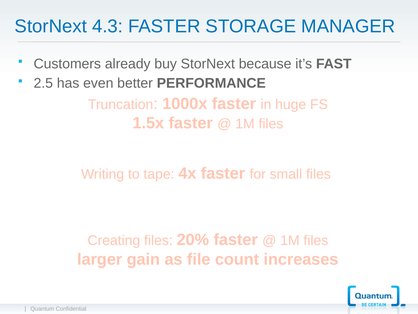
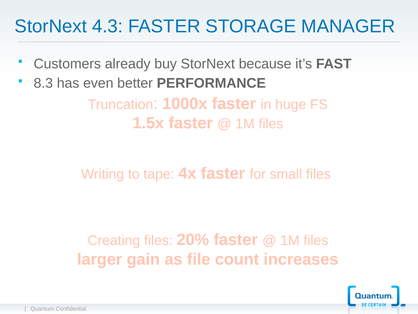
2.5: 2.5 -> 8.3
